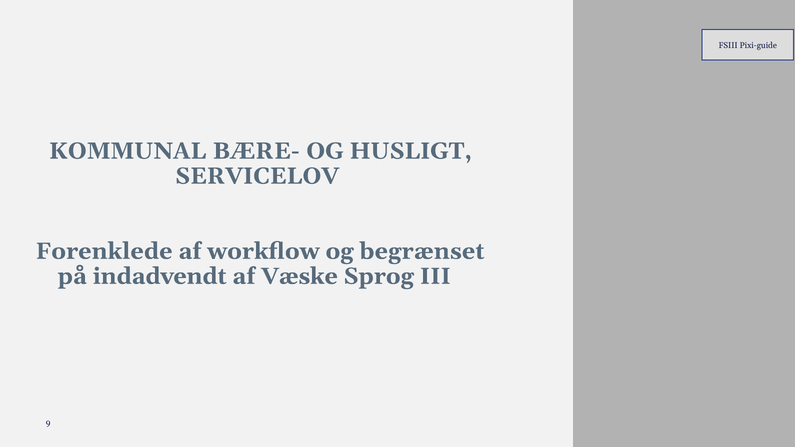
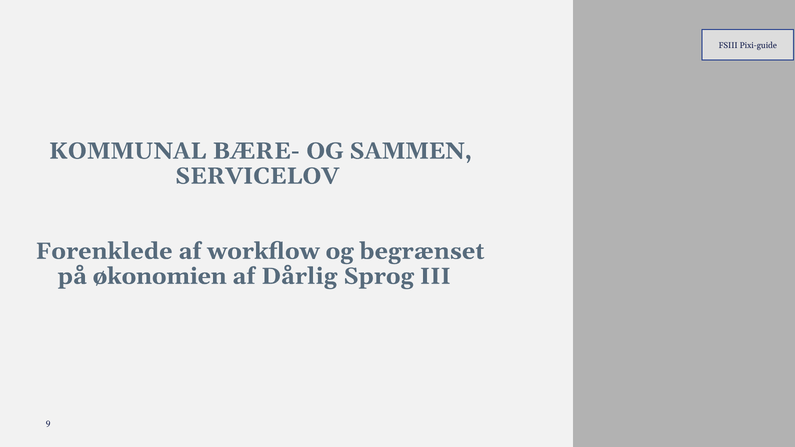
HUSLIGT: HUSLIGT -> SAMMEN
indadvendt: indadvendt -> økonomien
Væske: Væske -> Dårlig
